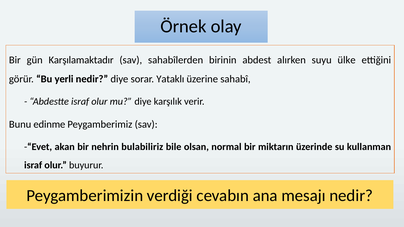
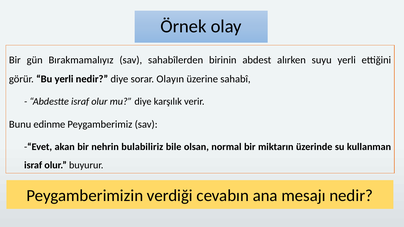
Karşılamaktadır: Karşılamaktadır -> Bırakmamalıyız
suyu ülke: ülke -> yerli
Yataklı: Yataklı -> Olayın
